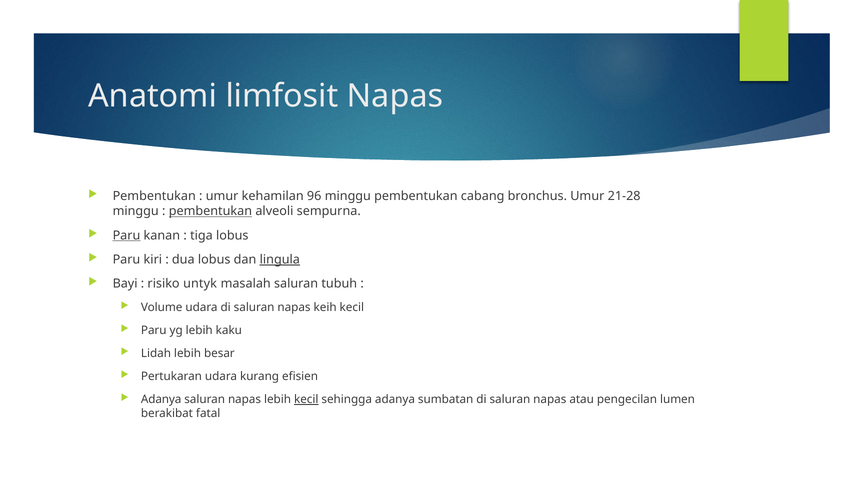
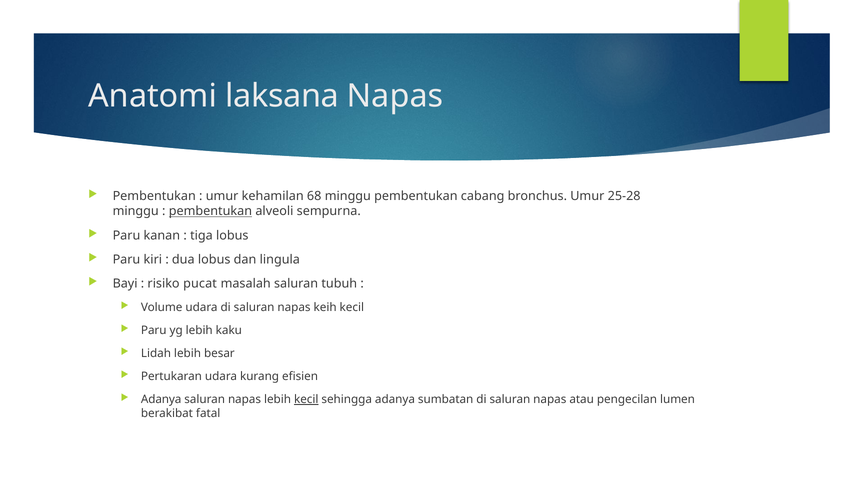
limfosit: limfosit -> laksana
96: 96 -> 68
21-28: 21-28 -> 25-28
Paru at (126, 235) underline: present -> none
lingula underline: present -> none
untyk: untyk -> pucat
